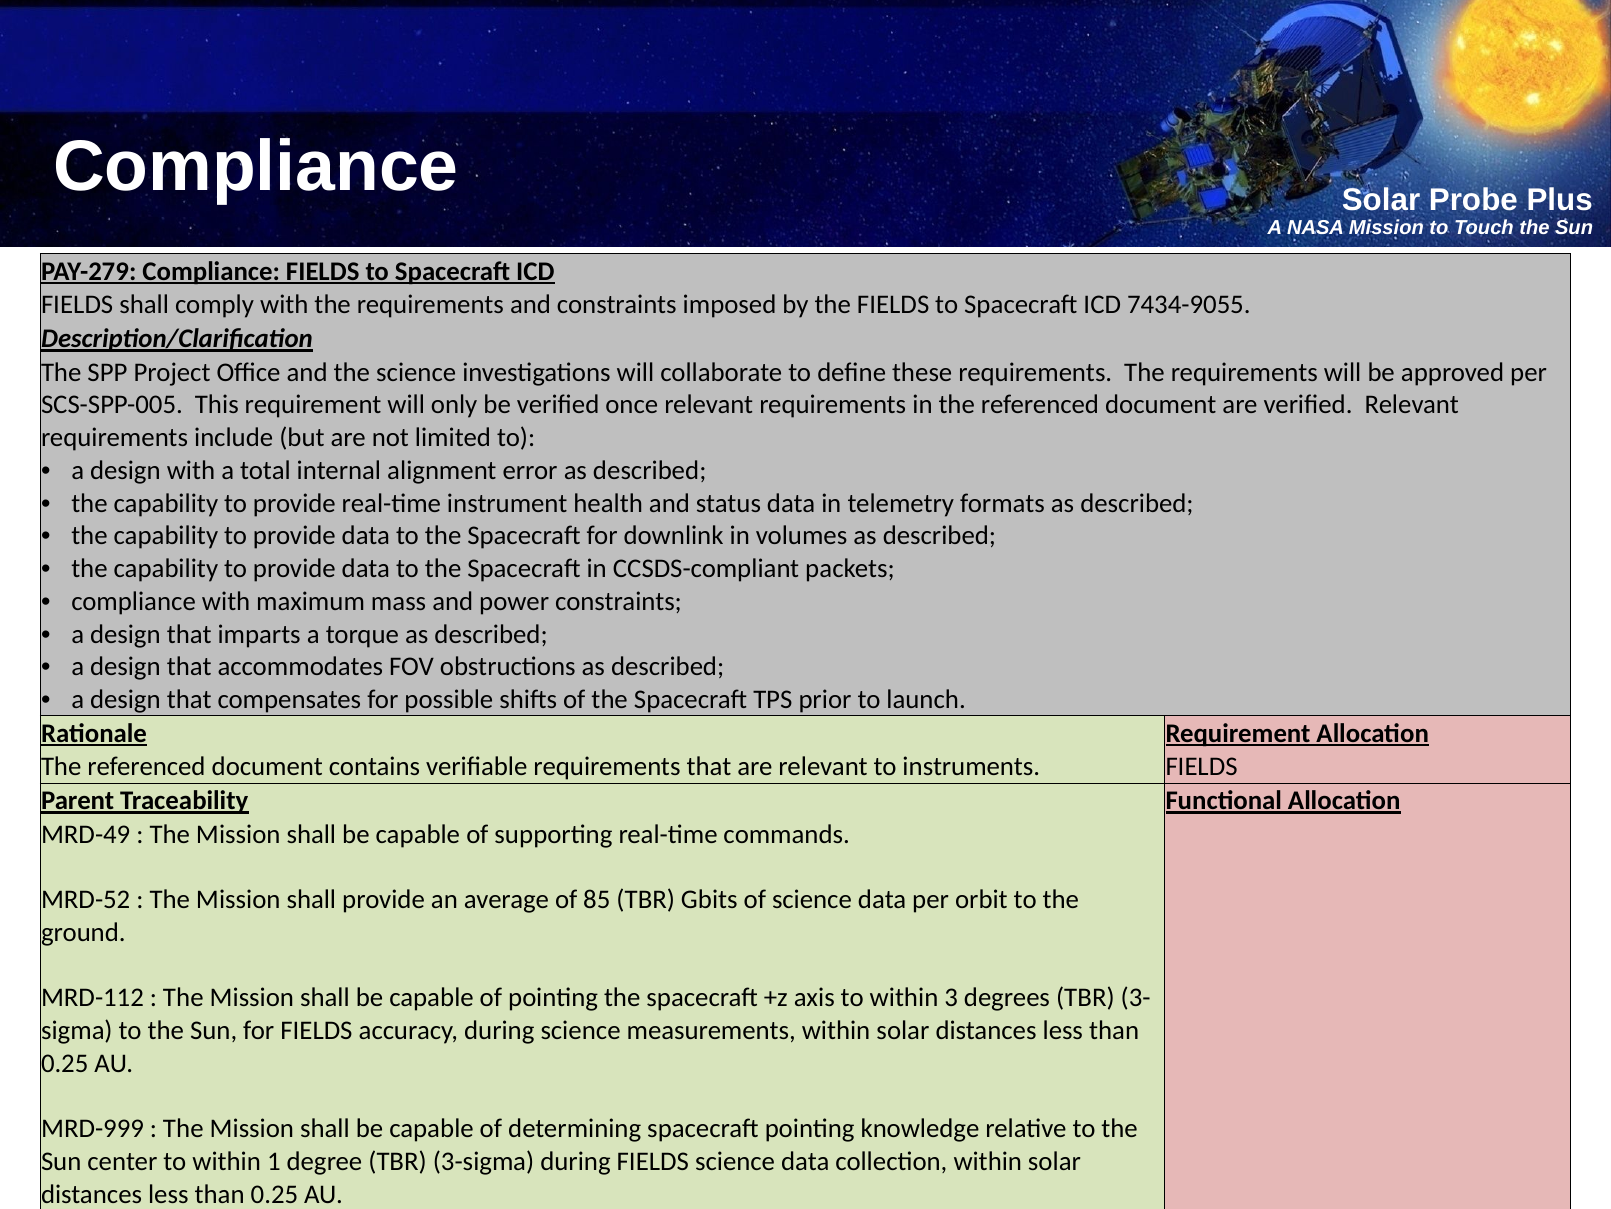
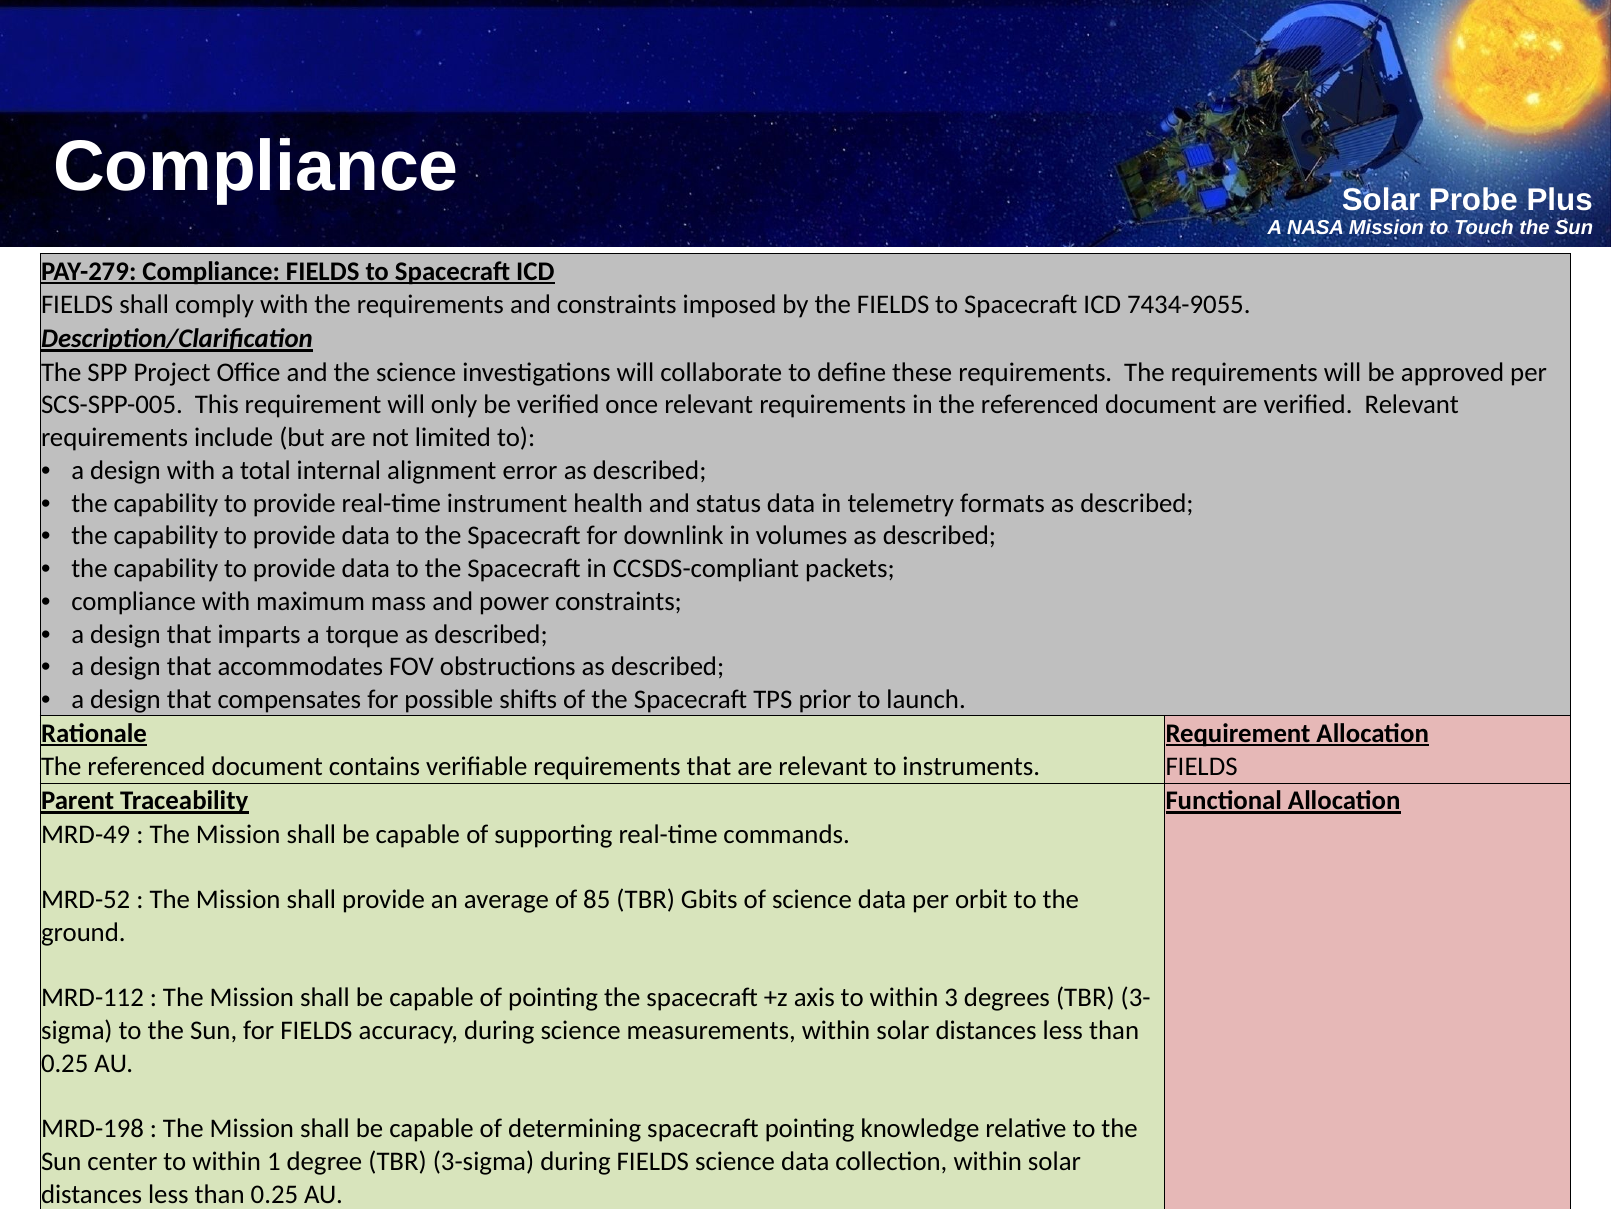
MRD-999: MRD-999 -> MRD-198
